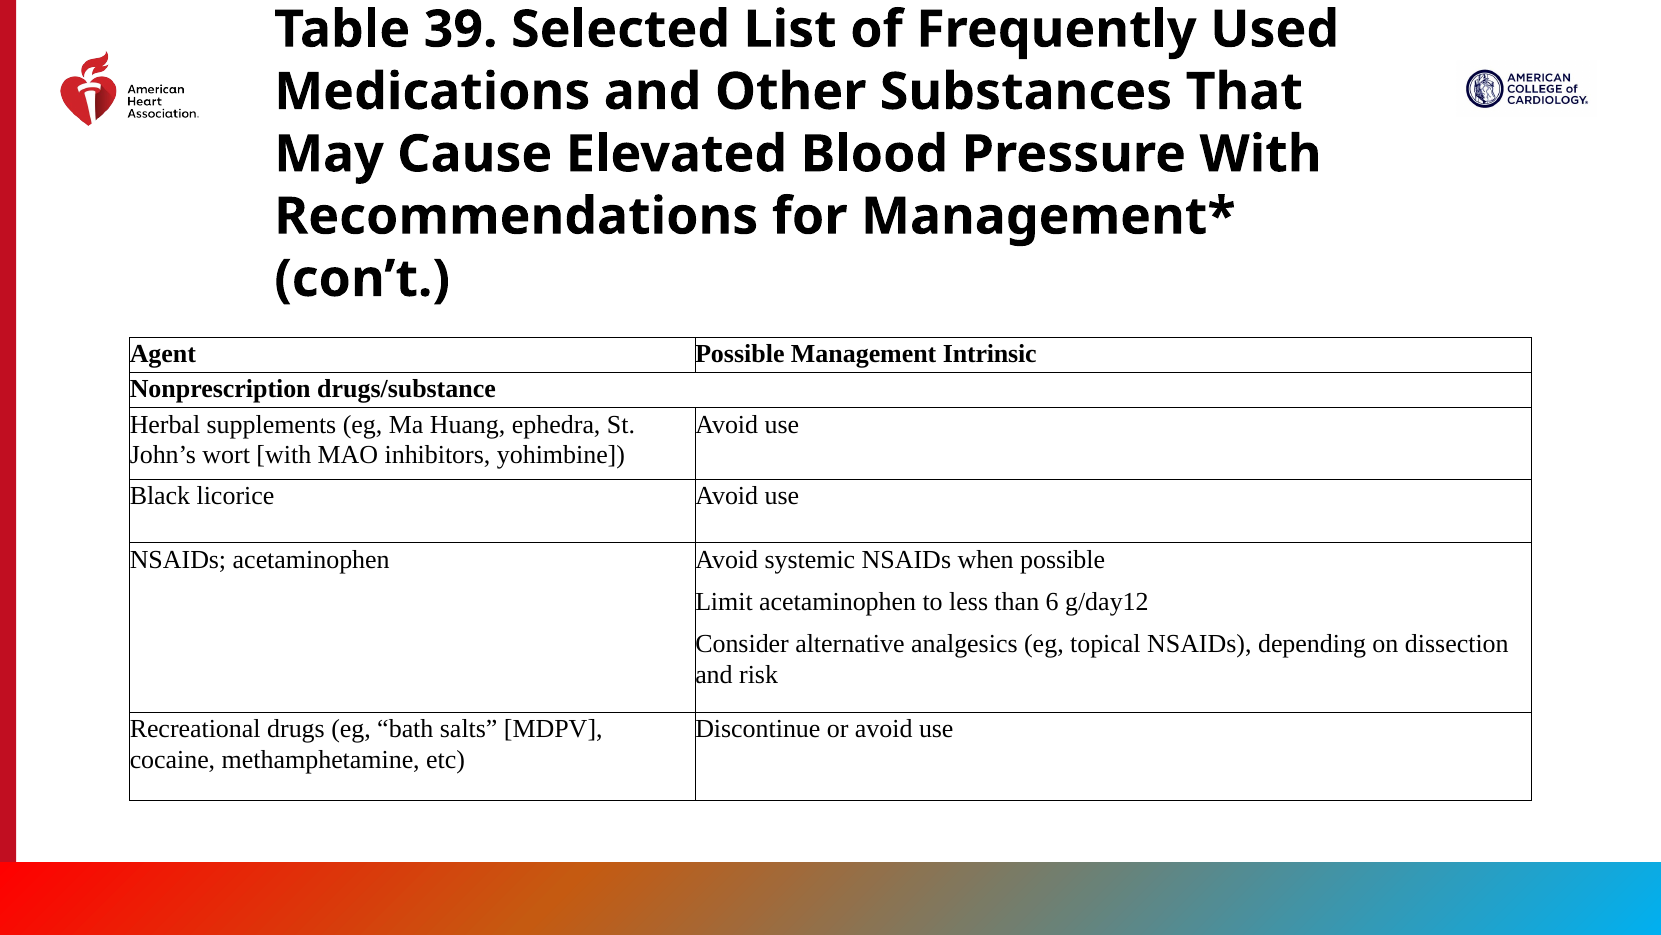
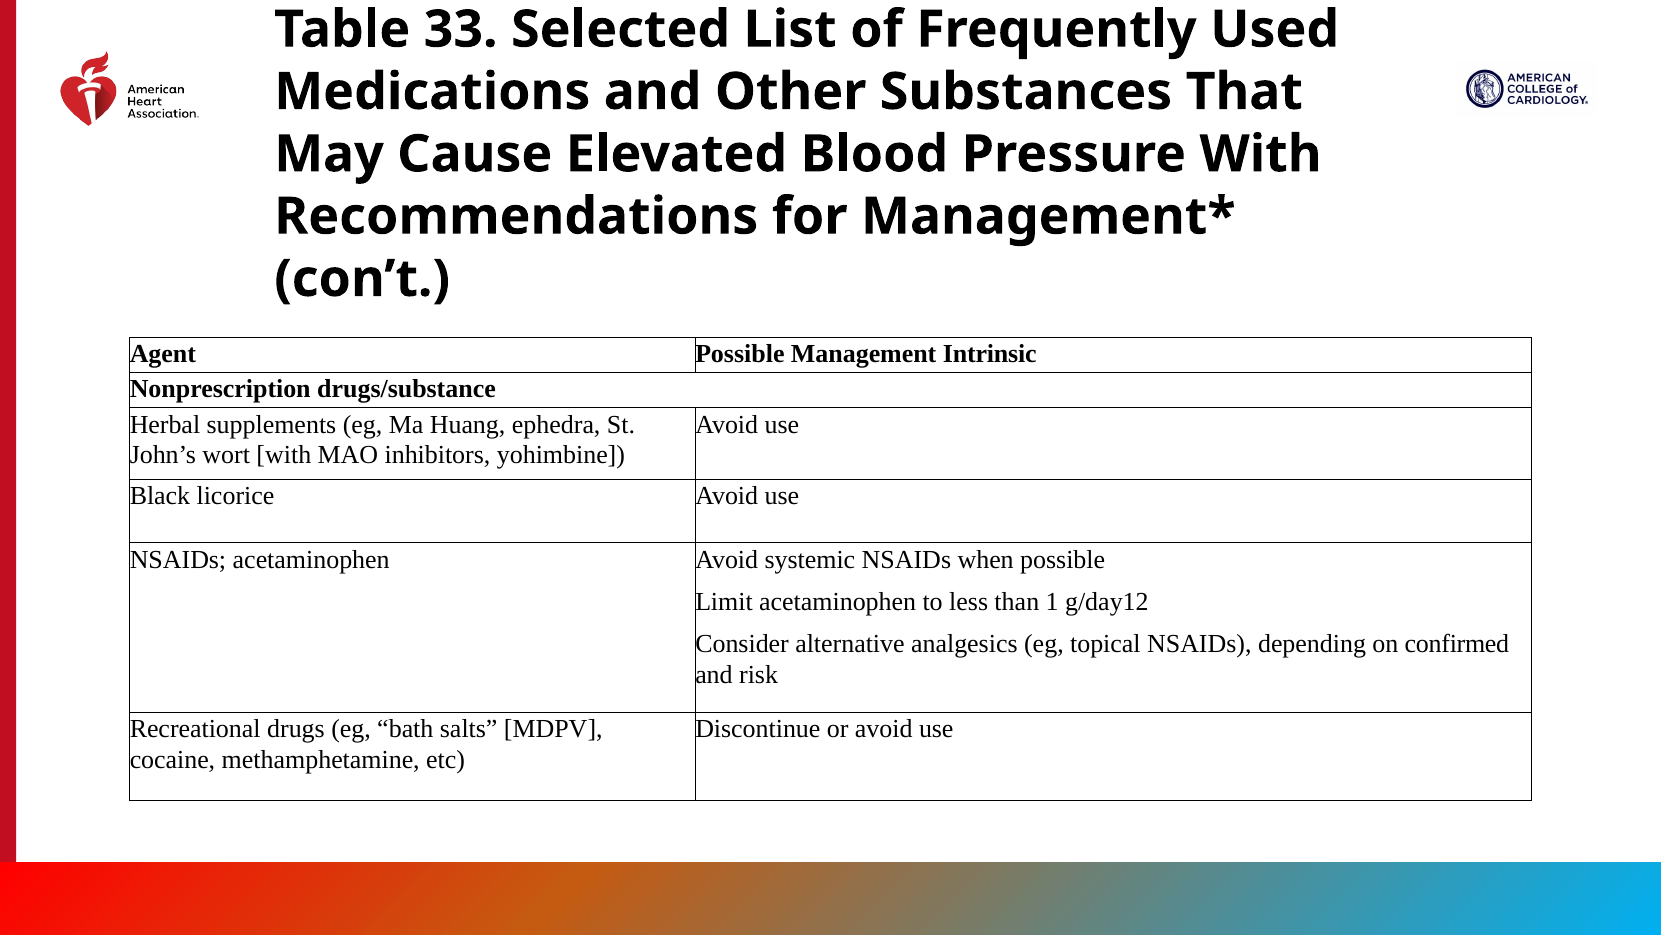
39: 39 -> 33
6: 6 -> 1
dissection: dissection -> confirmed
